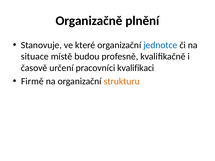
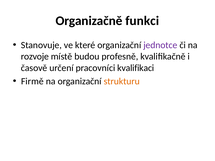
plnění: plnění -> funkci
jednotce colour: blue -> purple
situace: situace -> rozvoje
